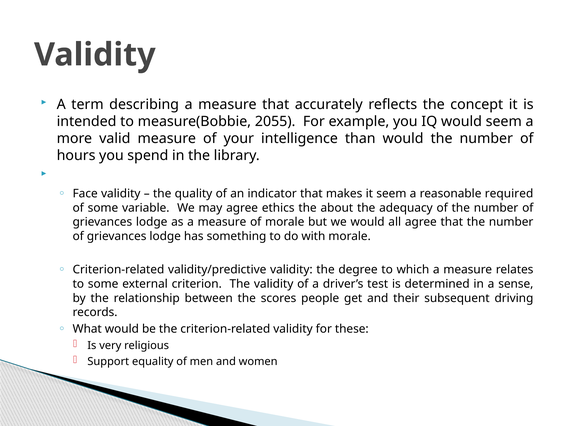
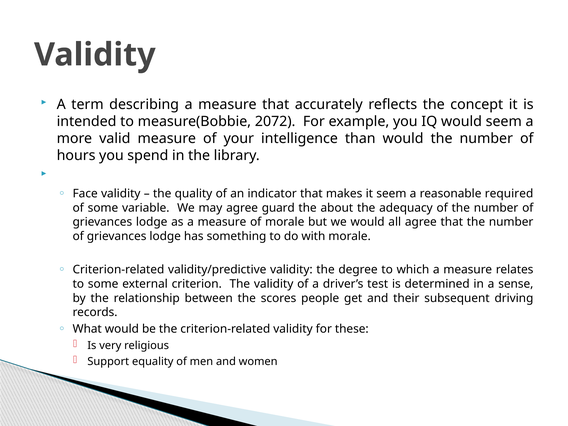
2055: 2055 -> 2072
ethics: ethics -> guard
